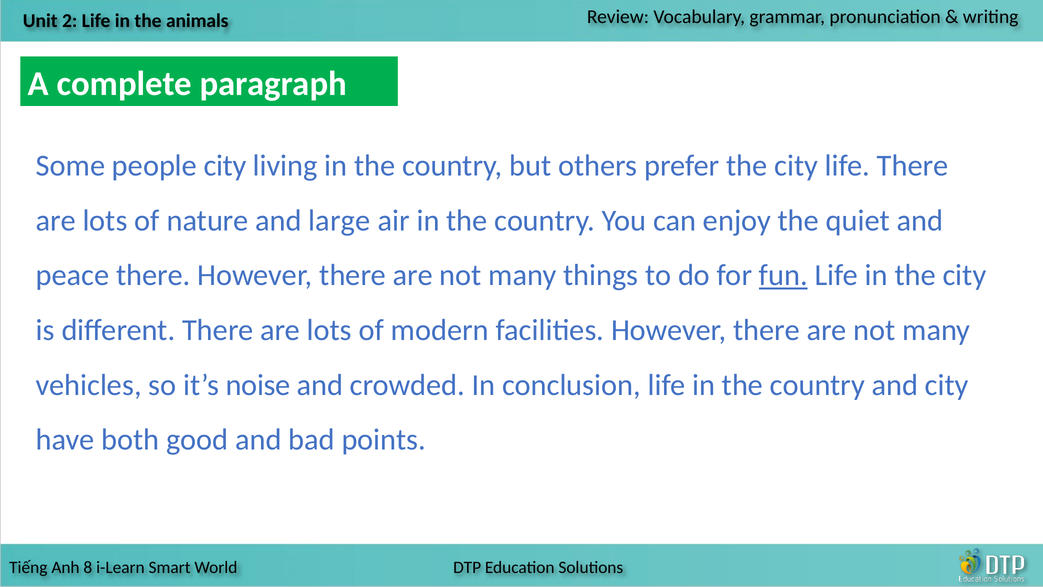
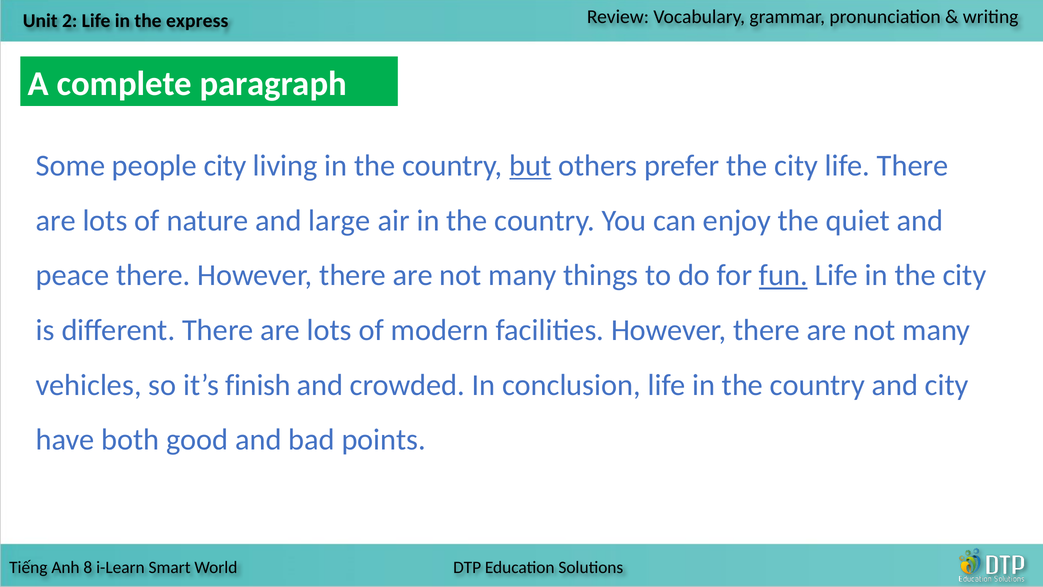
animals: animals -> express
but underline: none -> present
noise: noise -> finish
